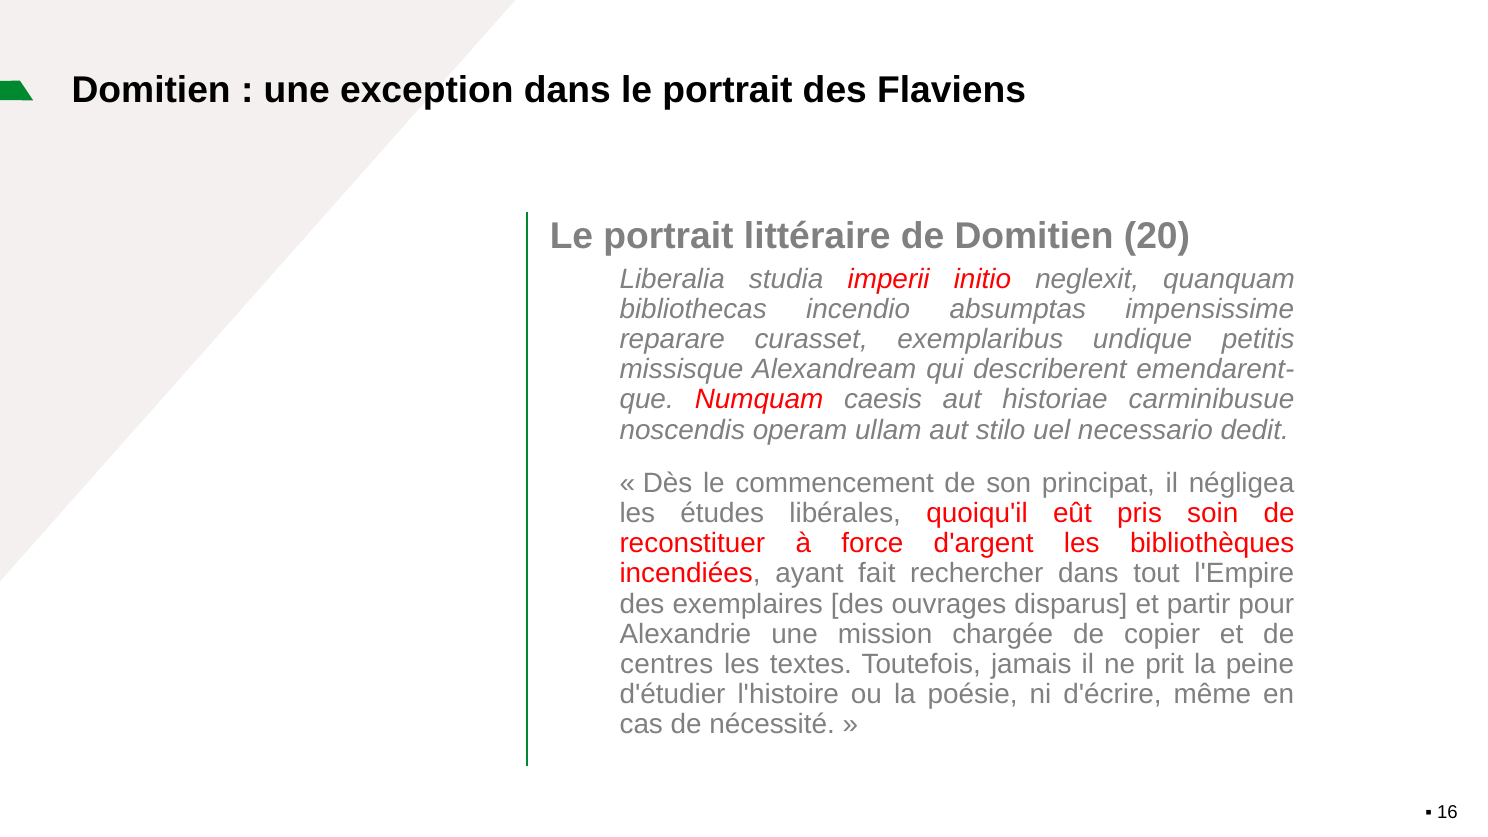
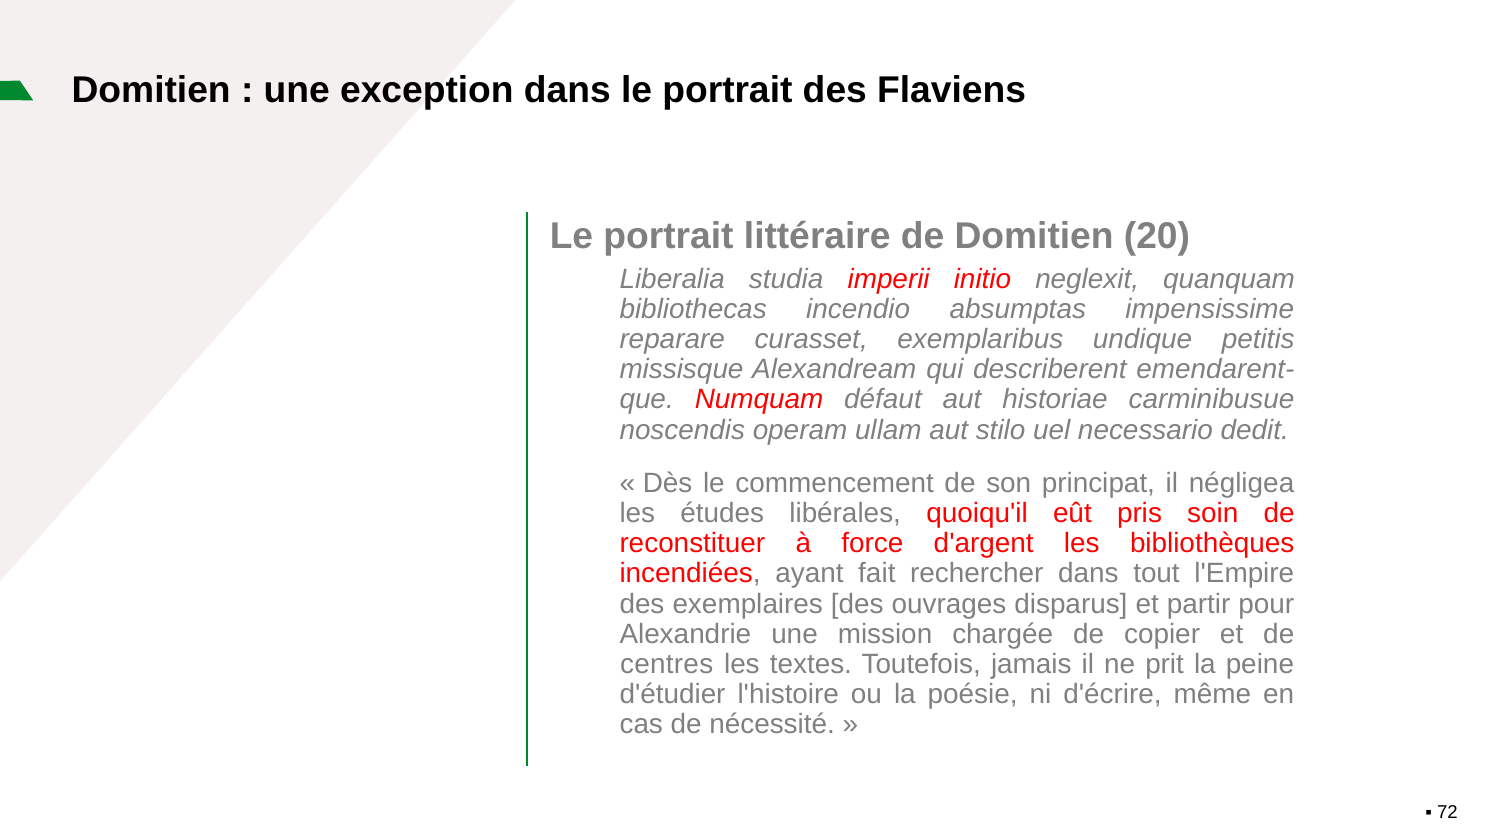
caesis: caesis -> défaut
16: 16 -> 72
